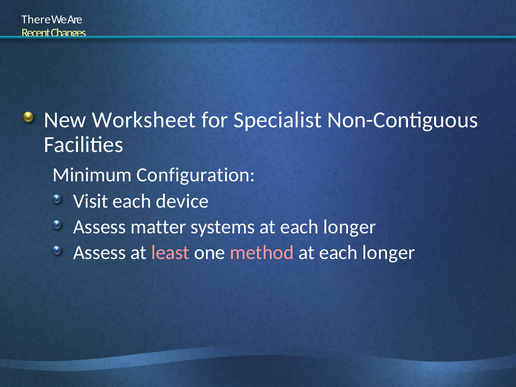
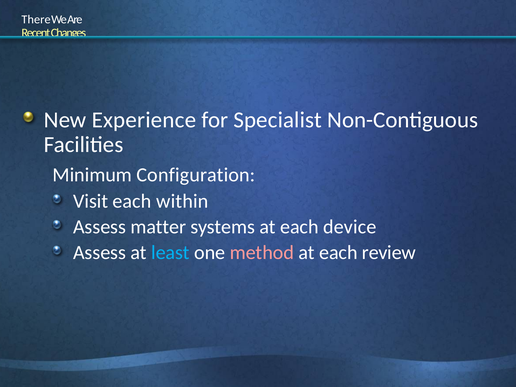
Worksheet: Worksheet -> Experience
device: device -> within
systems at each longer: longer -> device
least colour: pink -> light blue
longer at (389, 252): longer -> review
